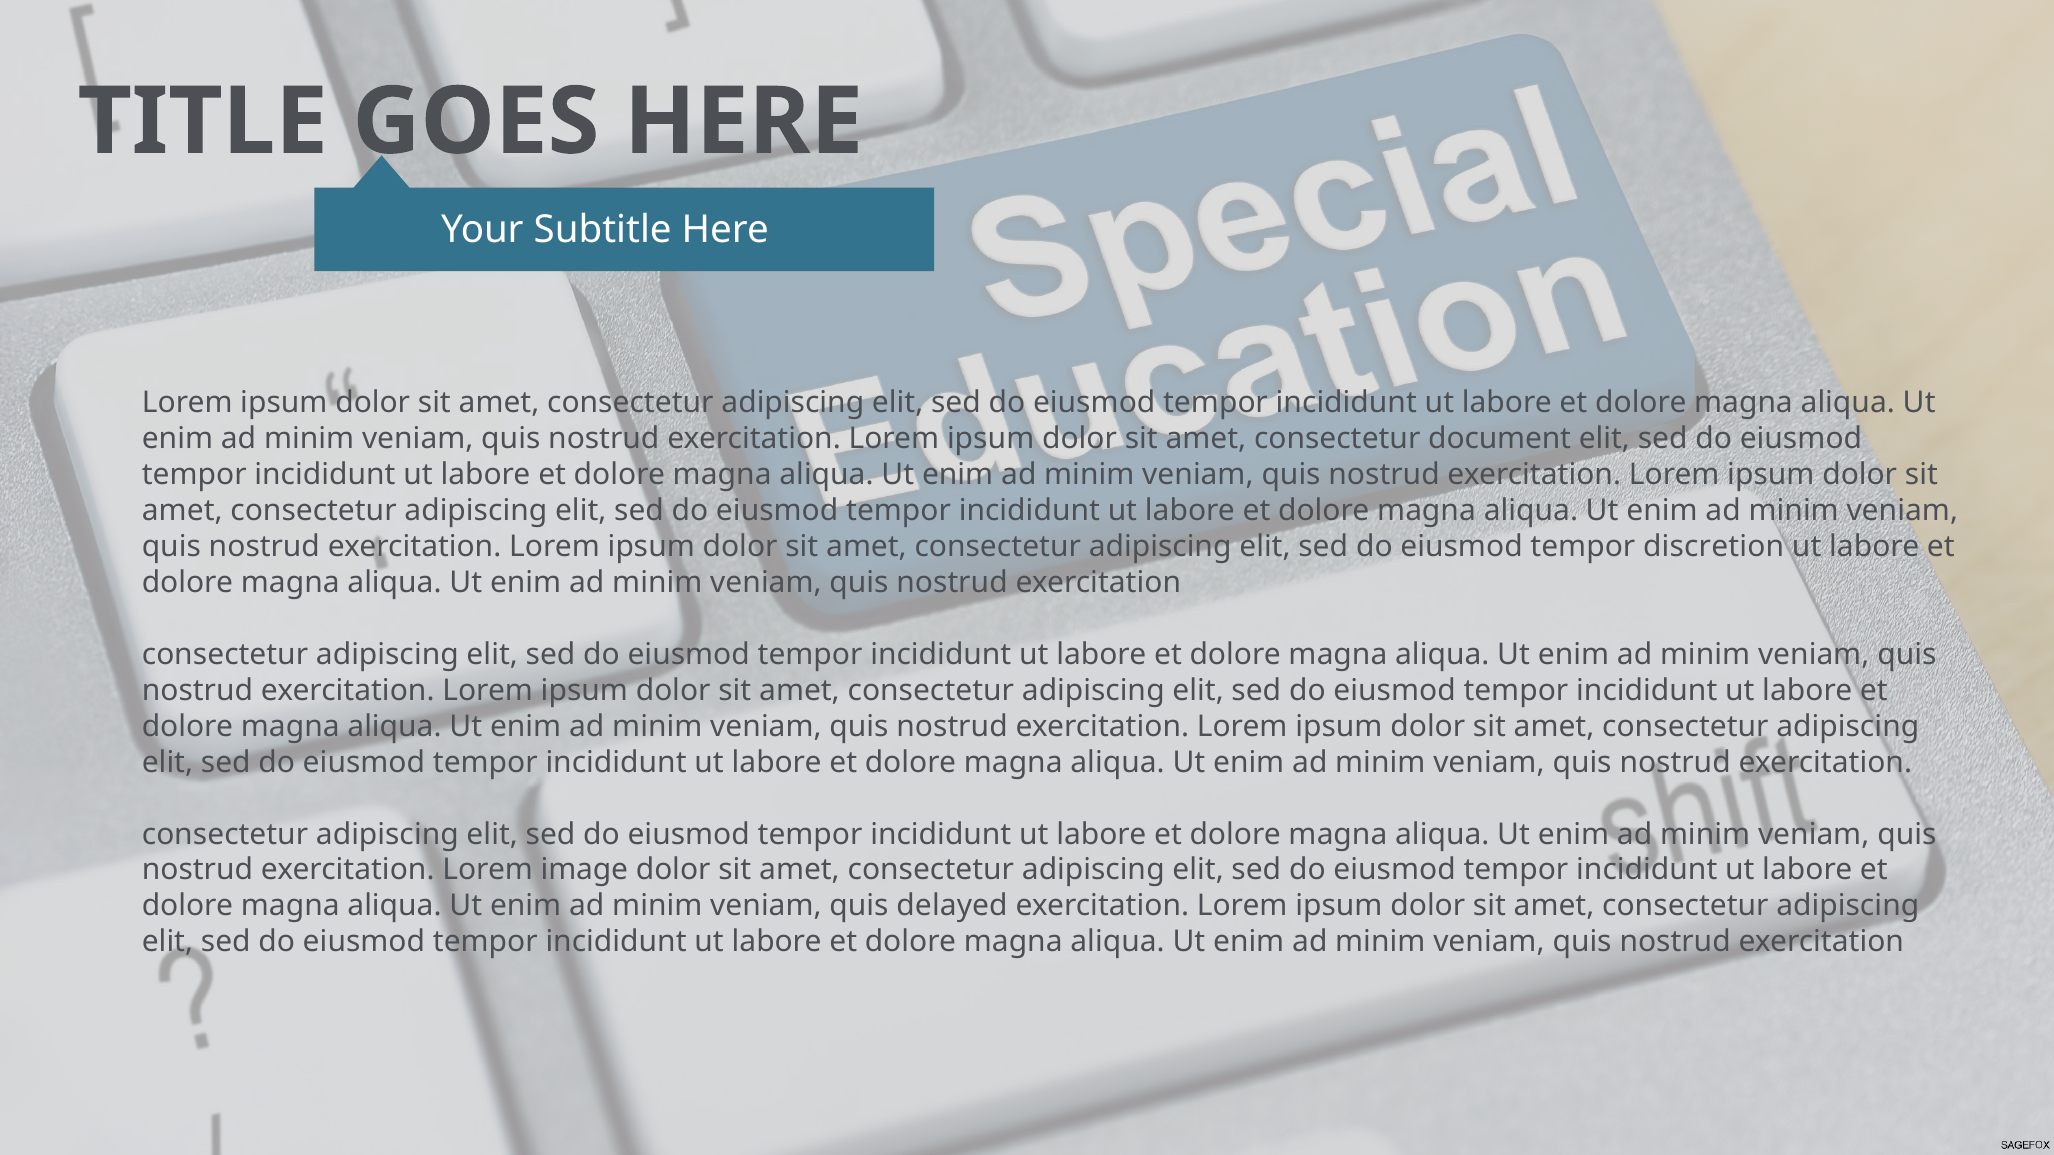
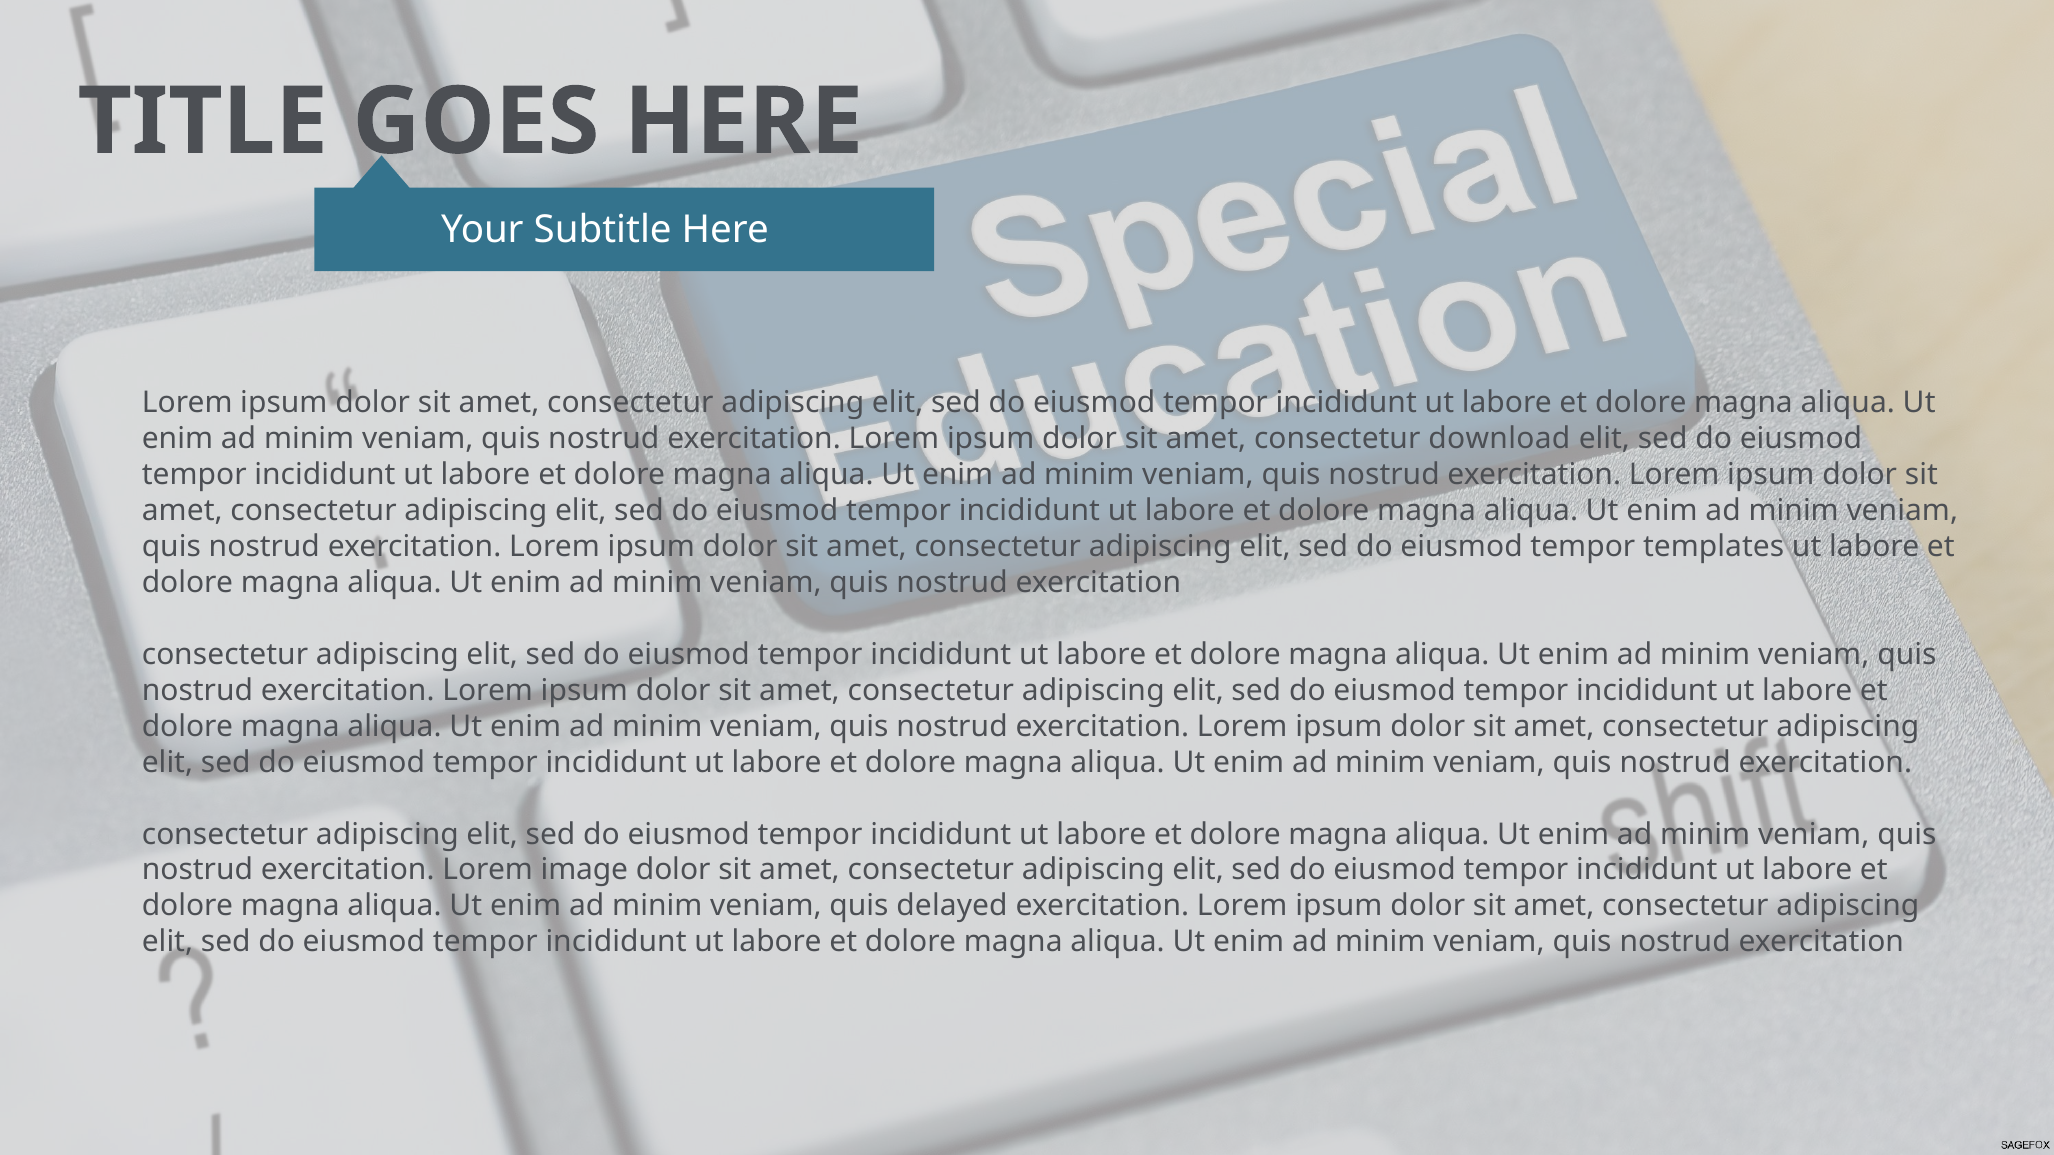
document: document -> download
discretion: discretion -> templates
